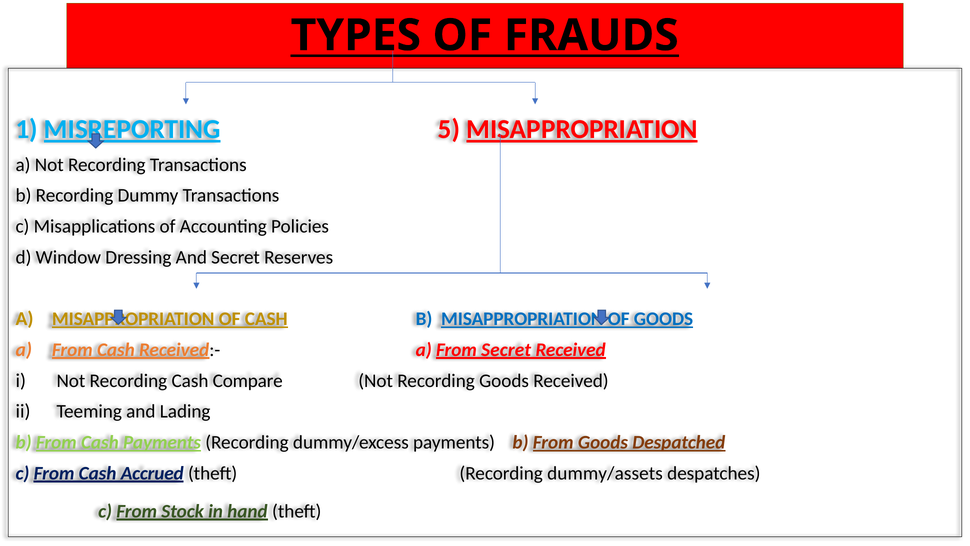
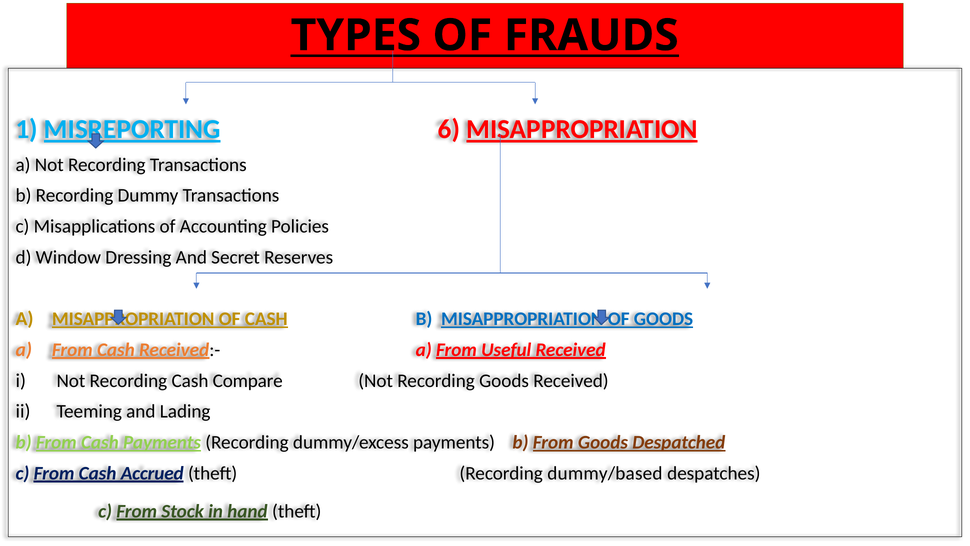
5: 5 -> 6
From Secret: Secret -> Useful
dummy/assets: dummy/assets -> dummy/based
